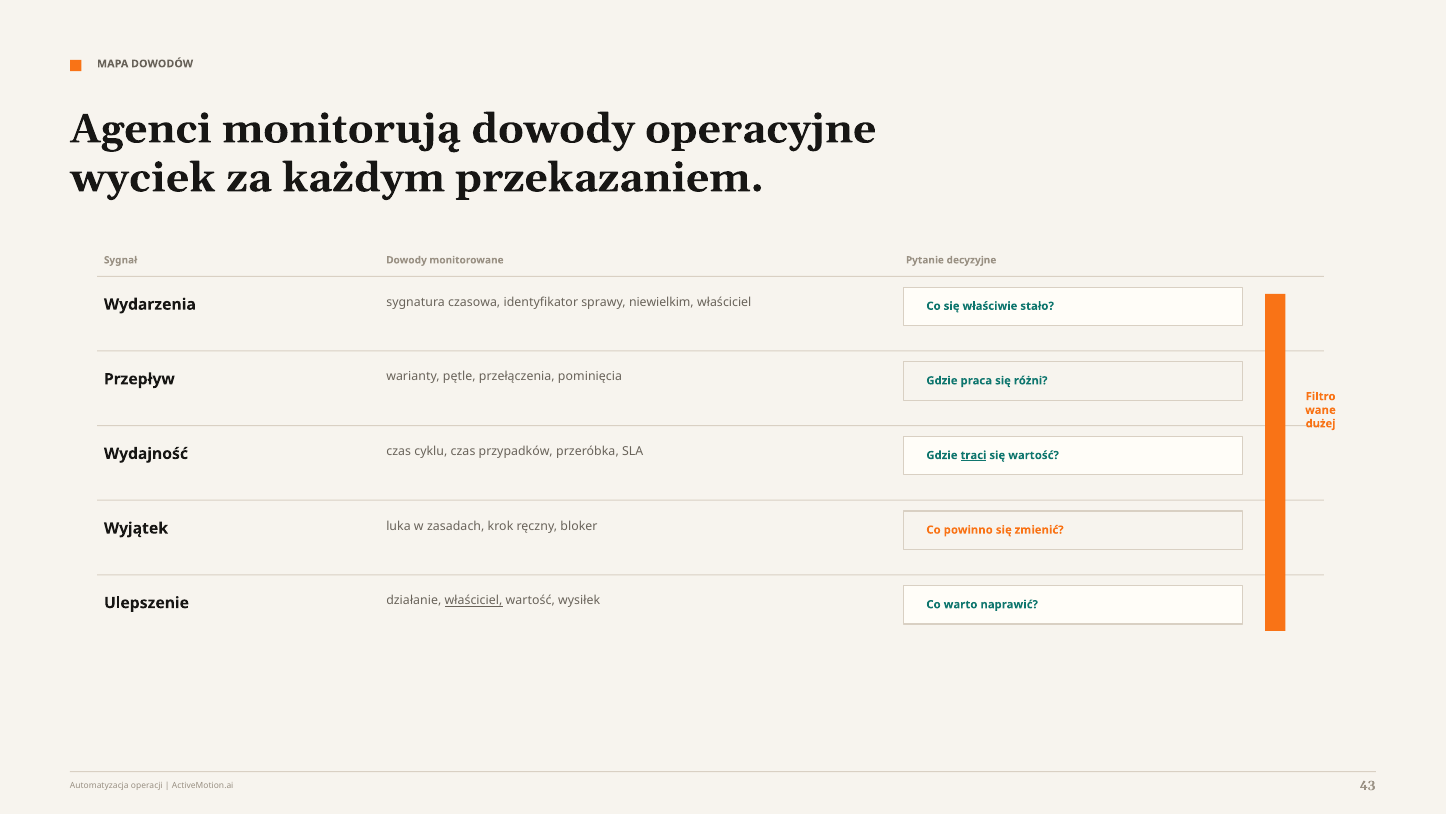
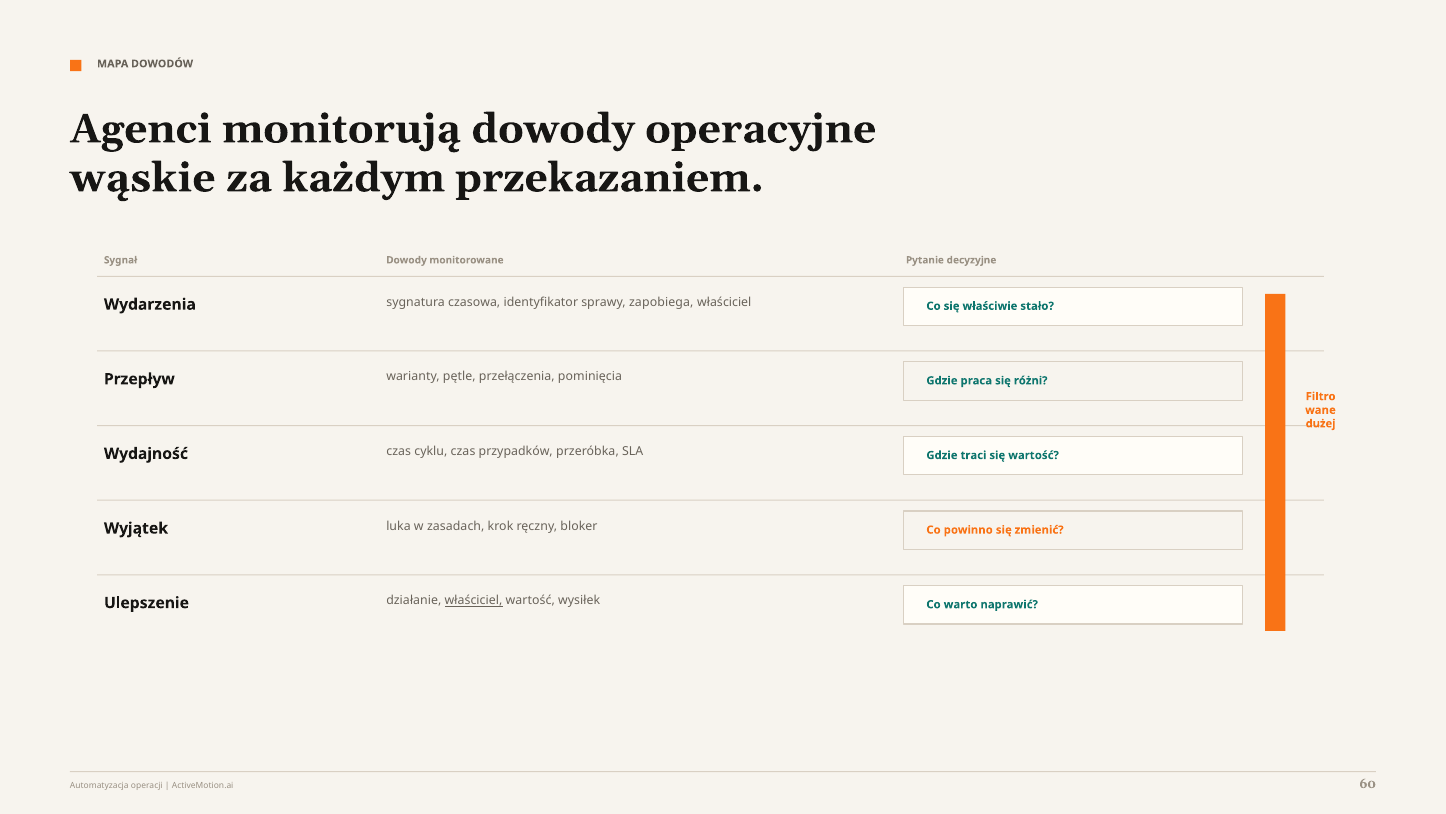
wyciek: wyciek -> wąskie
niewielkim: niewielkim -> zapobiega
traci underline: present -> none
43: 43 -> 60
